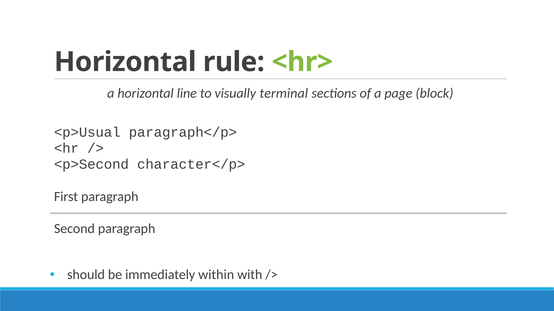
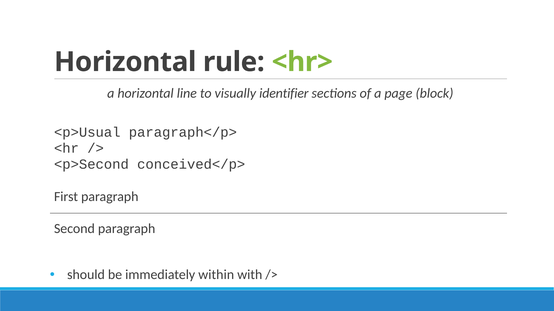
terminal: terminal -> identifier
character</p>: character</p> -> conceived</p>
